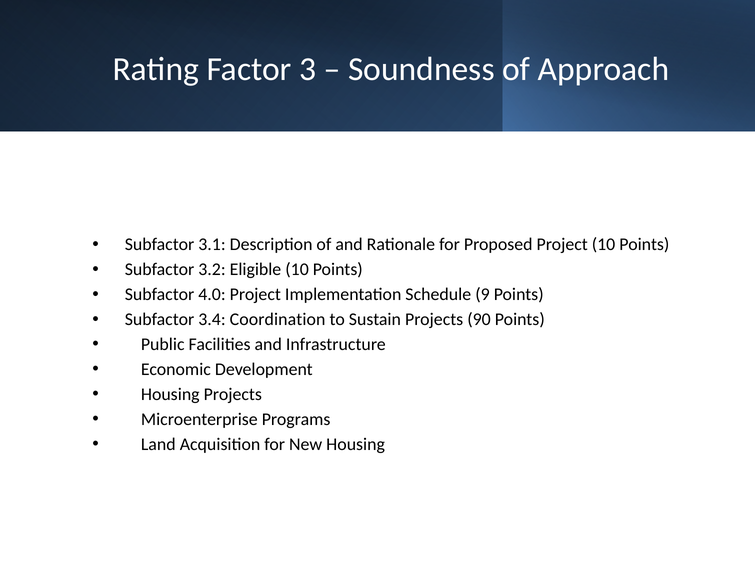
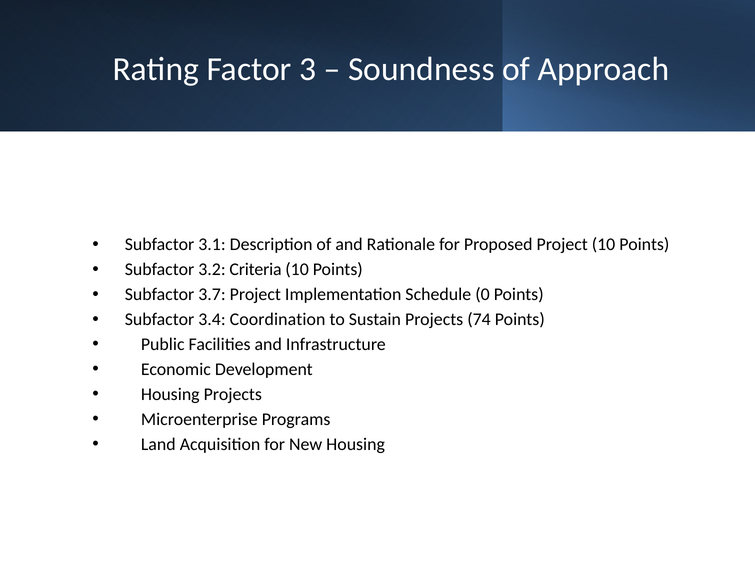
Eligible: Eligible -> Criteria
4.0: 4.0 -> 3.7
9: 9 -> 0
90: 90 -> 74
